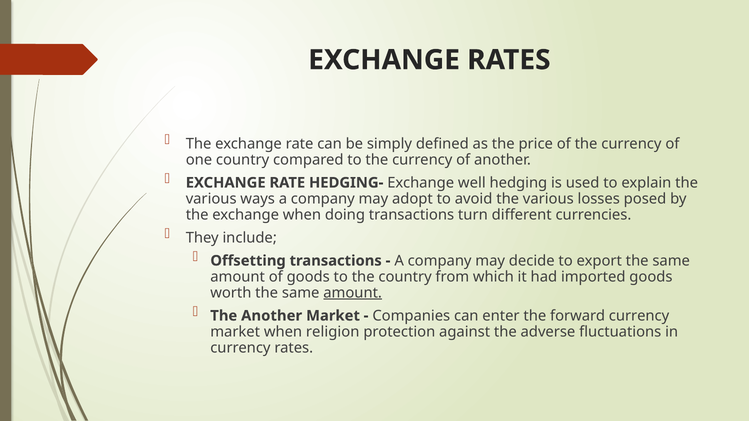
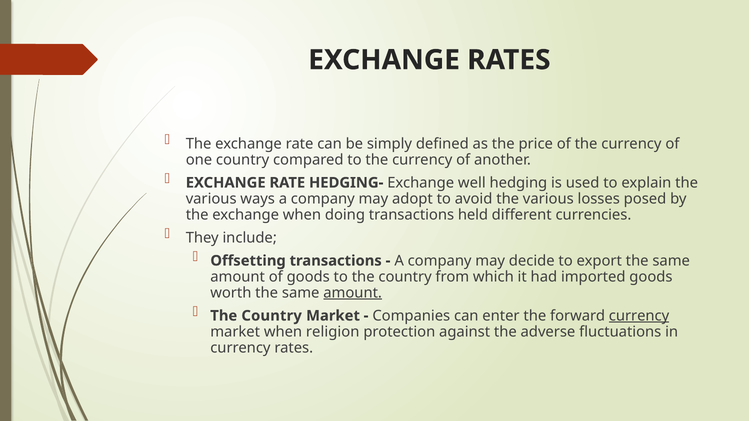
turn: turn -> held
Another at (272, 316): Another -> Country
currency at (639, 316) underline: none -> present
